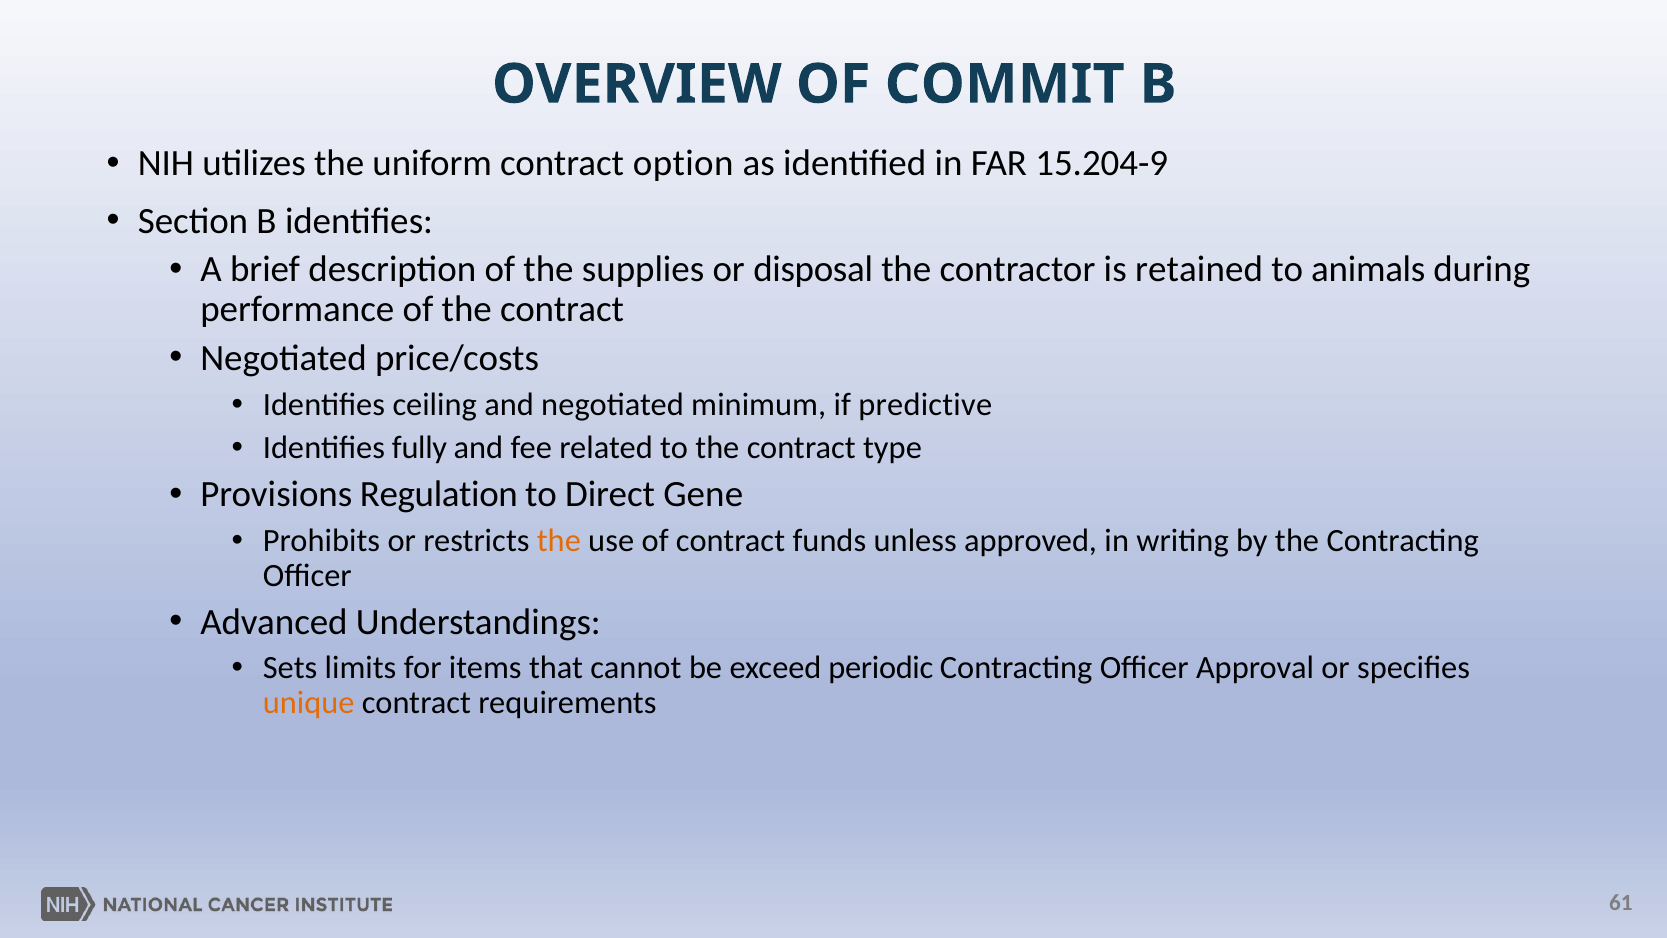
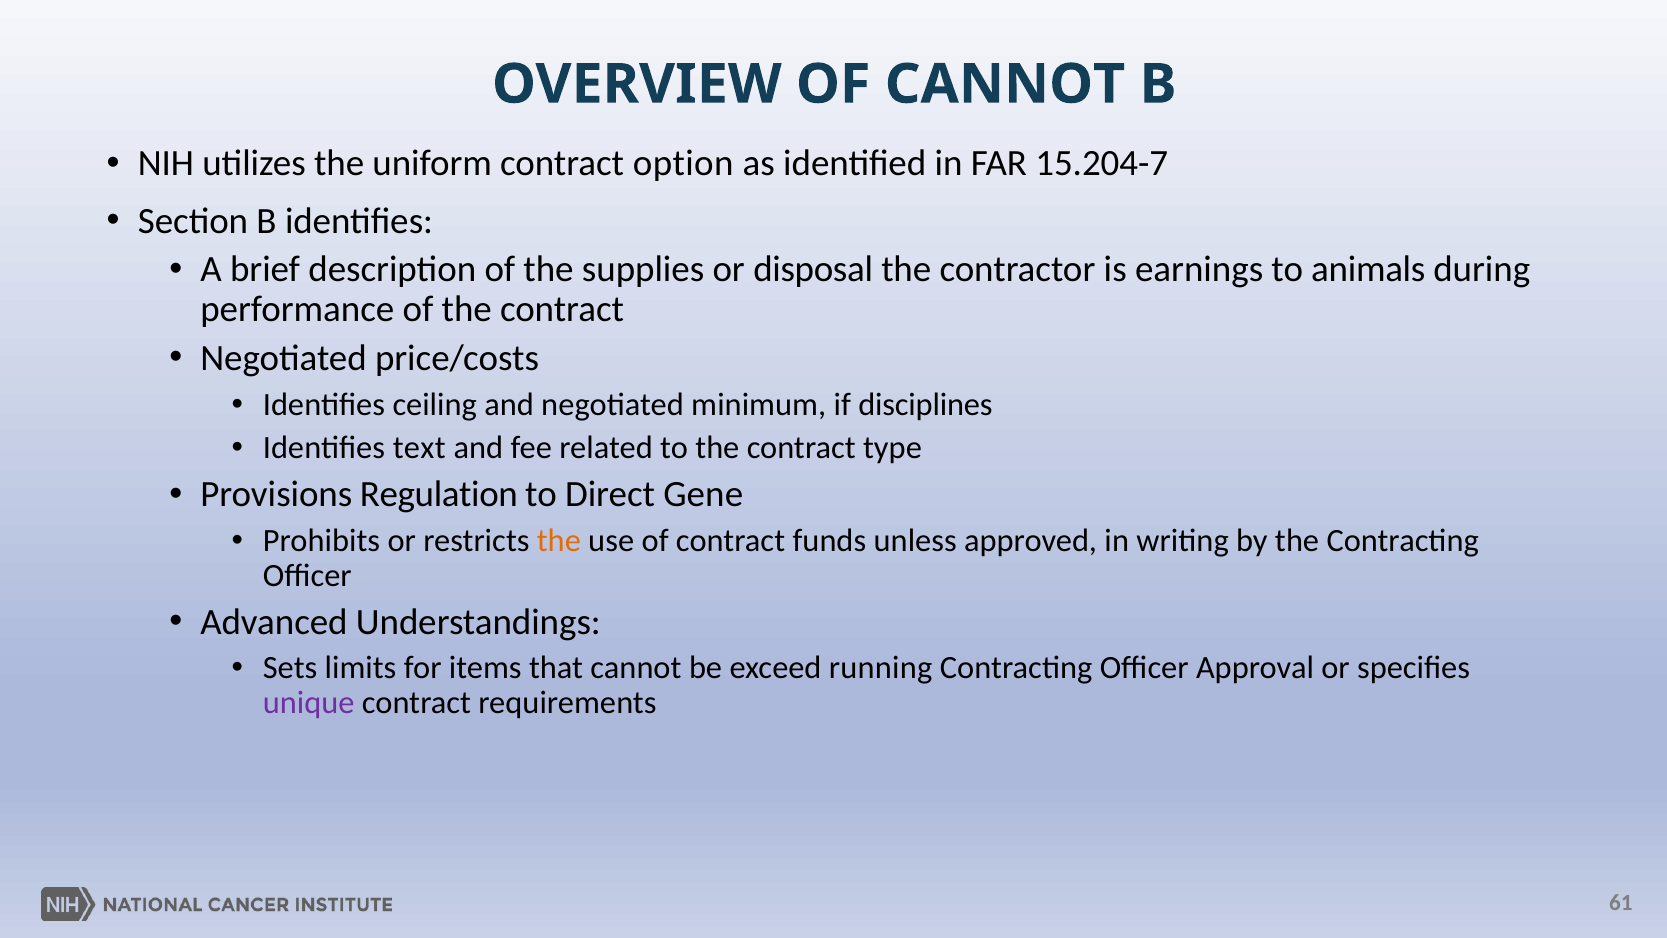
OF COMMIT: COMMIT -> CANNOT
15.204-9: 15.204-9 -> 15.204-7
retained: retained -> earnings
predictive: predictive -> disciplines
fully: fully -> text
periodic: periodic -> running
unique colour: orange -> purple
